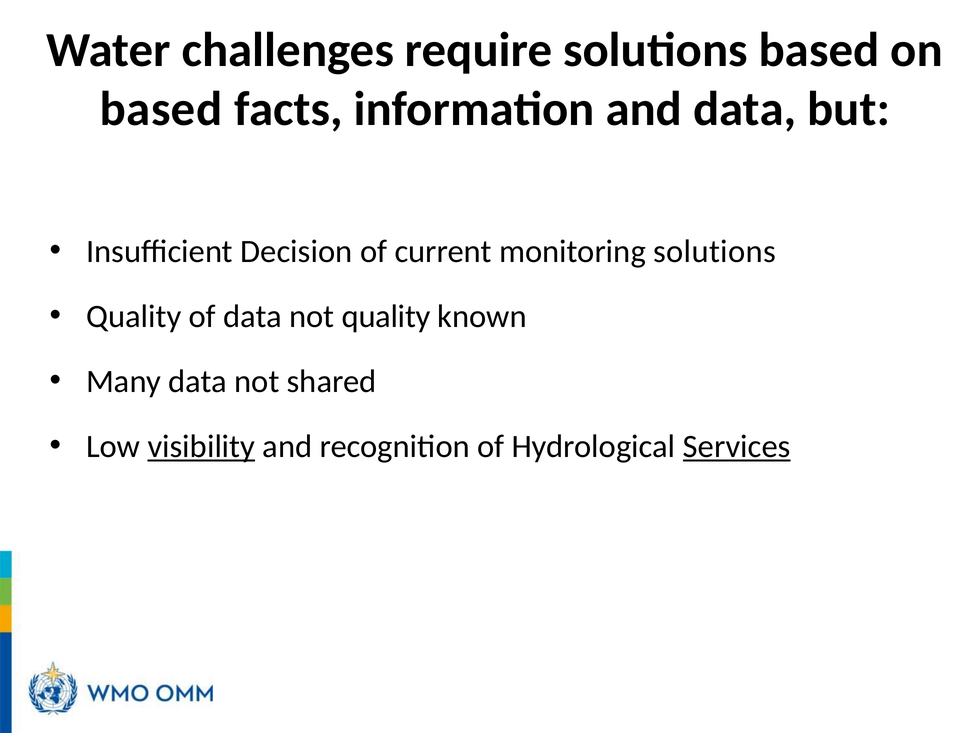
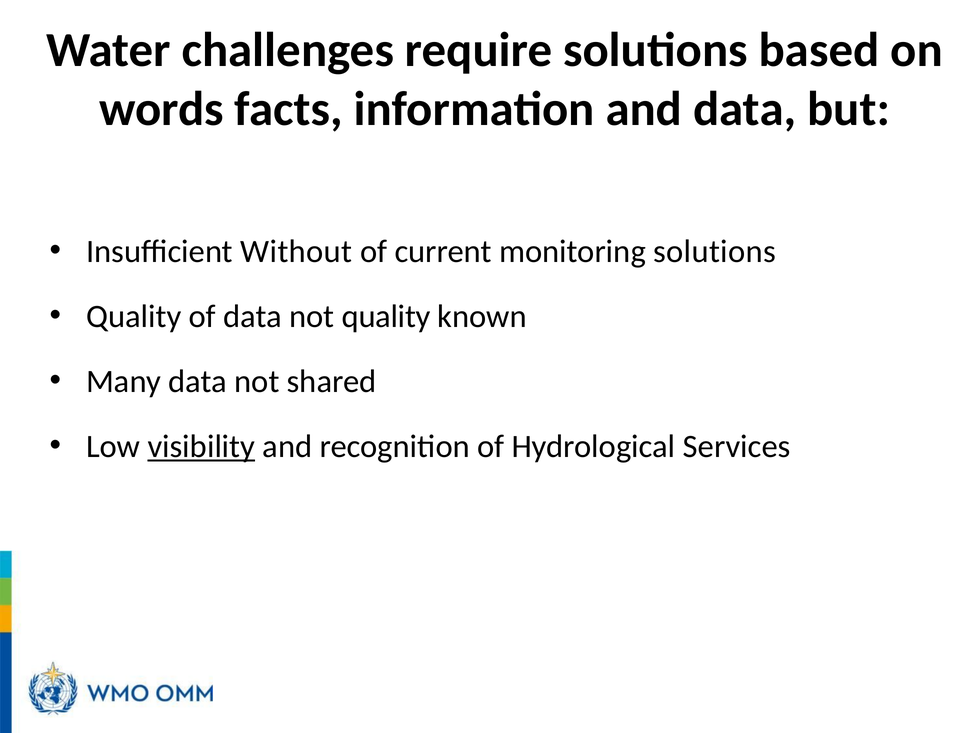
based at (161, 109): based -> words
Decision: Decision -> Without
Services underline: present -> none
